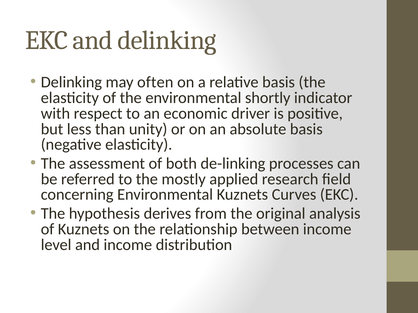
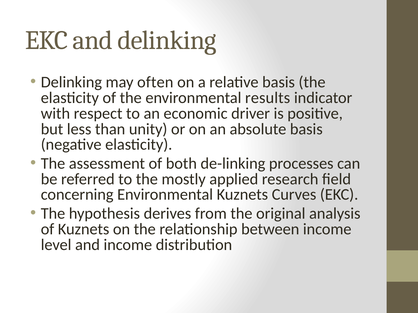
shortly: shortly -> results
